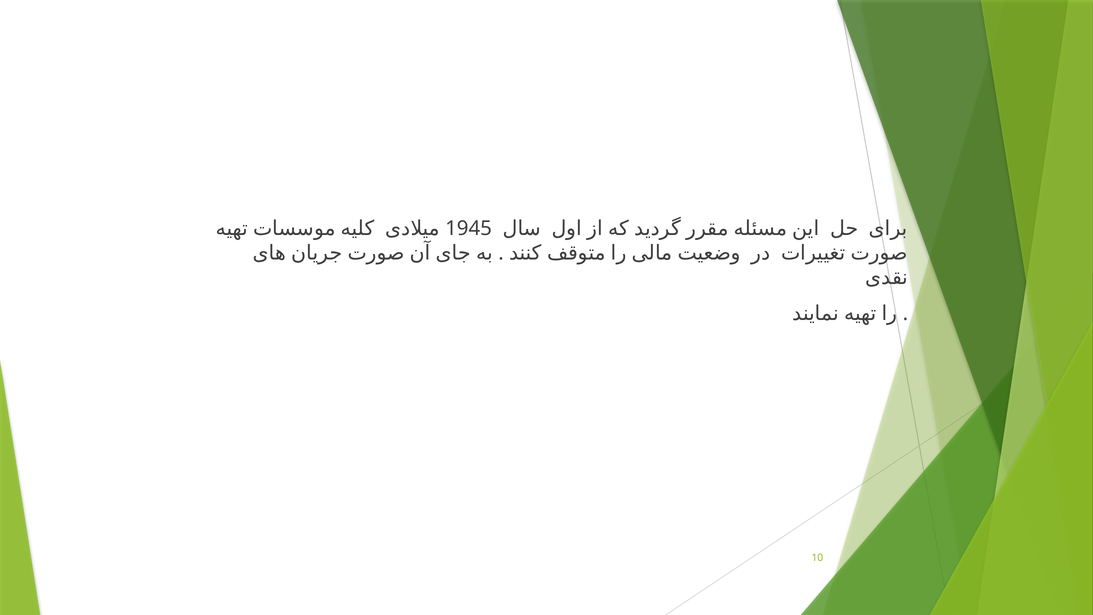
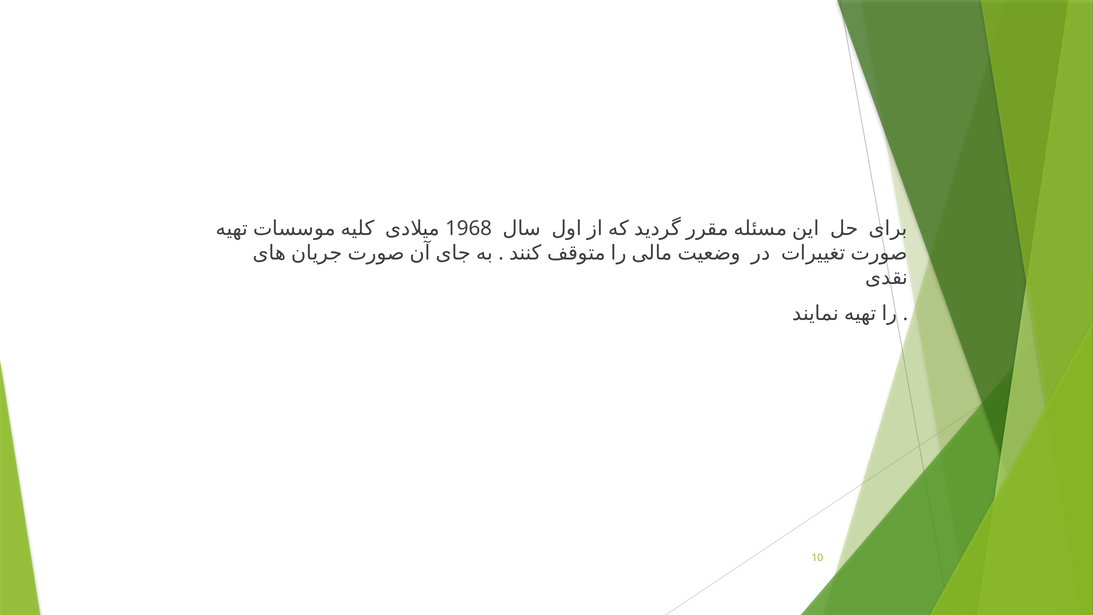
1945: 1945 -> 1968
